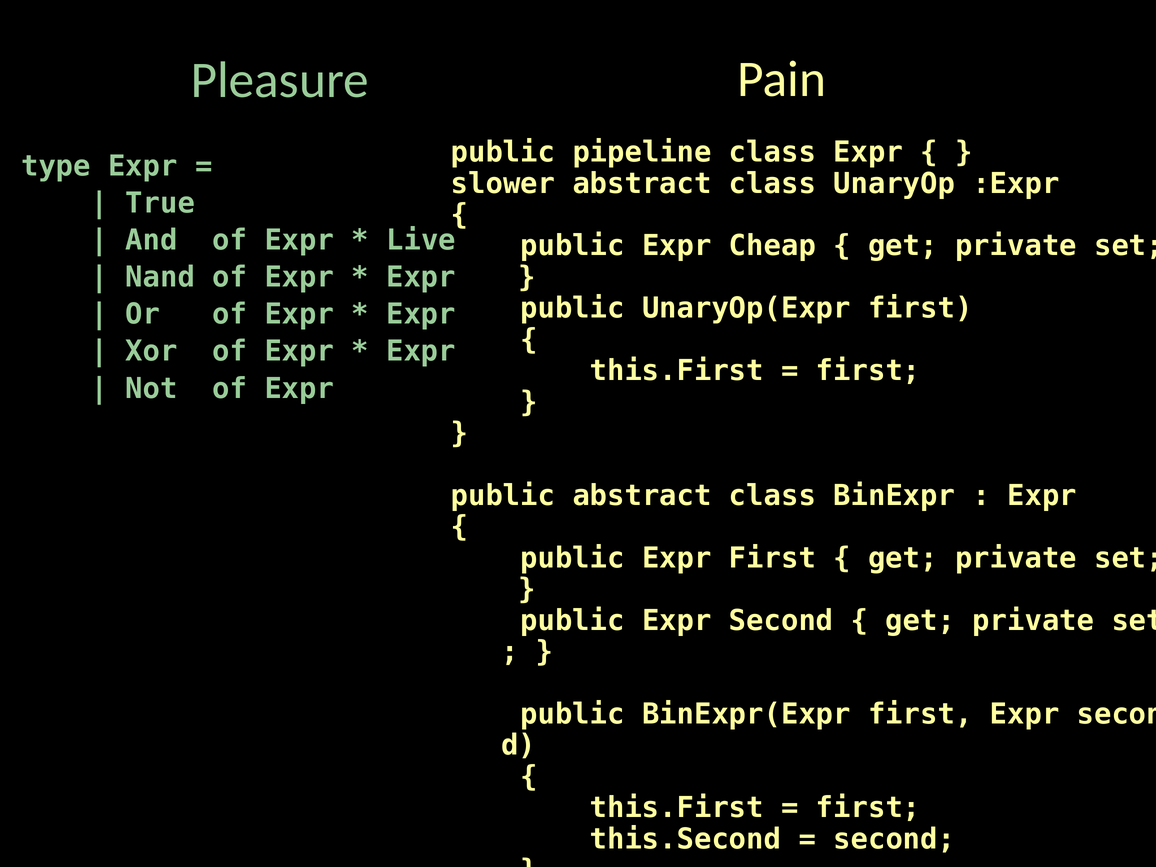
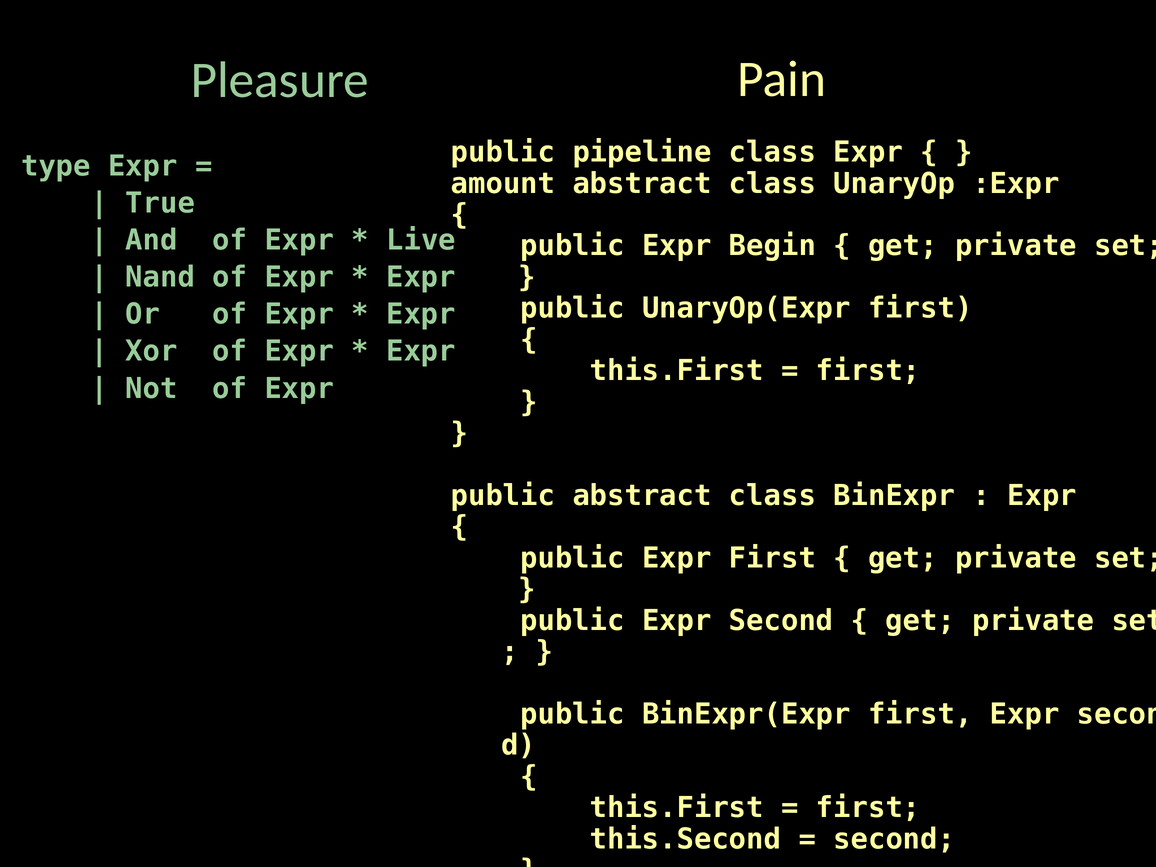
slower: slower -> amount
Cheap: Cheap -> Begin
